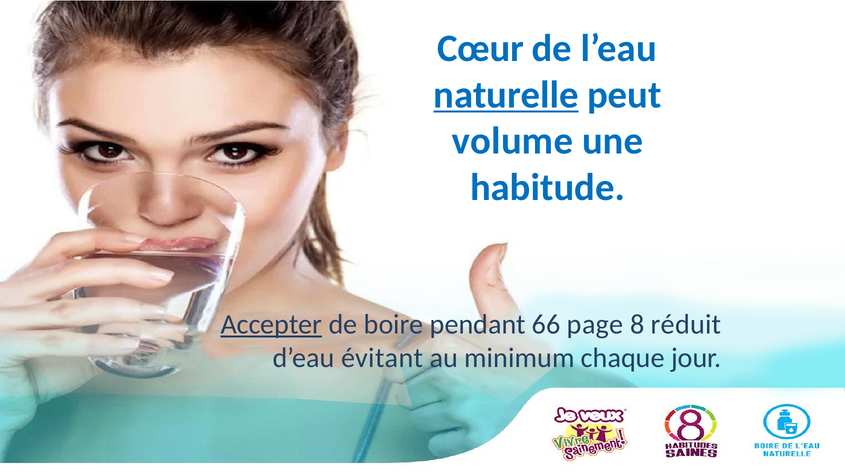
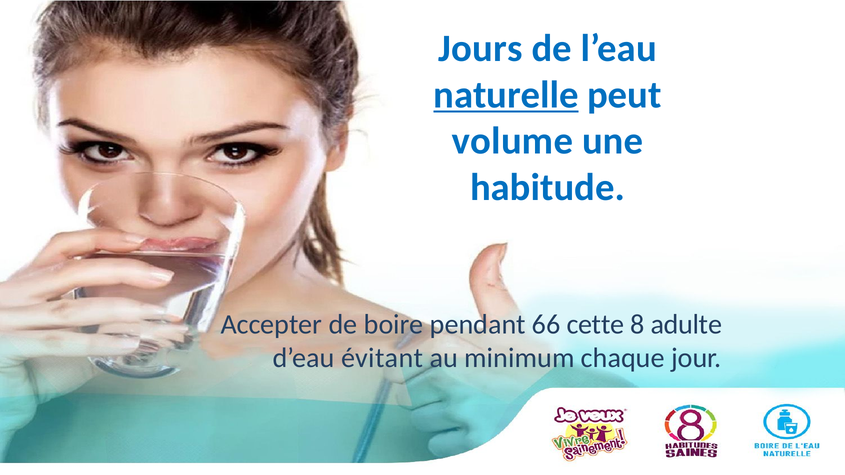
Cœur: Cœur -> Jours
Accepter underline: present -> none
page: page -> cette
réduit: réduit -> adulte
